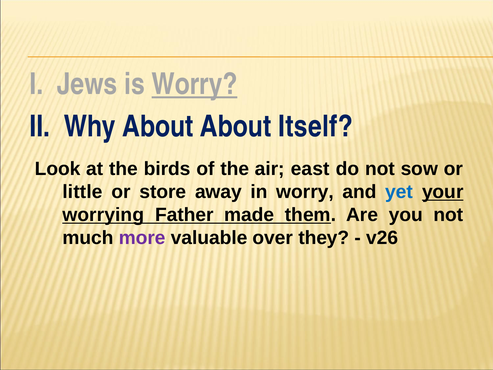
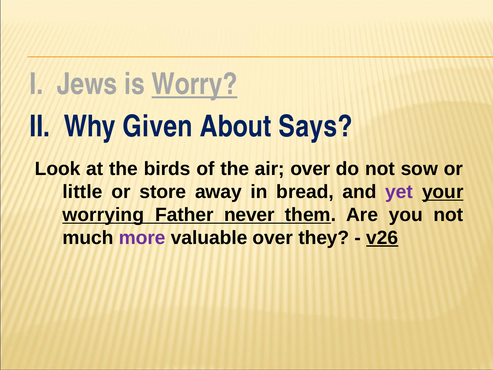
Why About: About -> Given
Itself: Itself -> Says
air east: east -> over
in worry: worry -> bread
yet colour: blue -> purple
made: made -> never
v26 underline: none -> present
